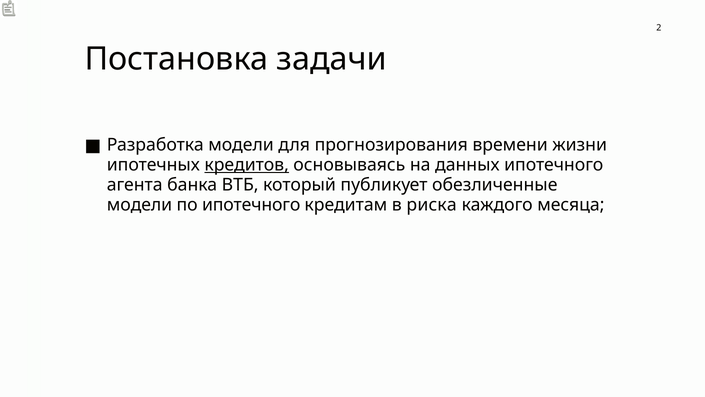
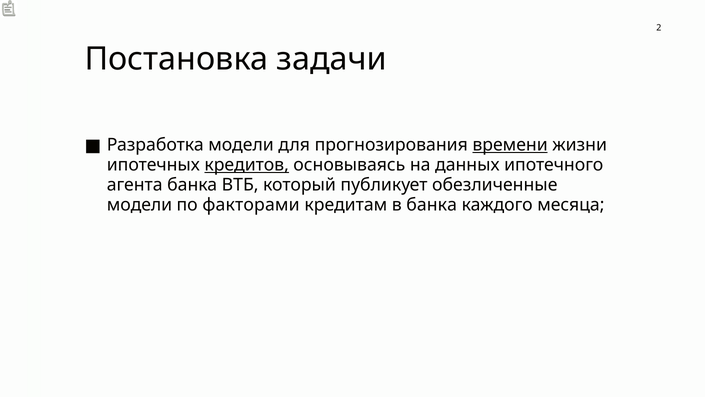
времени underline: none -> present
по ипотечного: ипотечного -> факторами
в риска: риска -> банка
